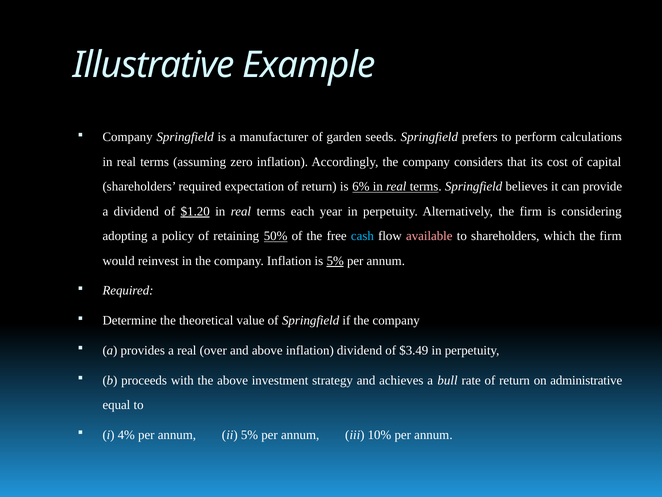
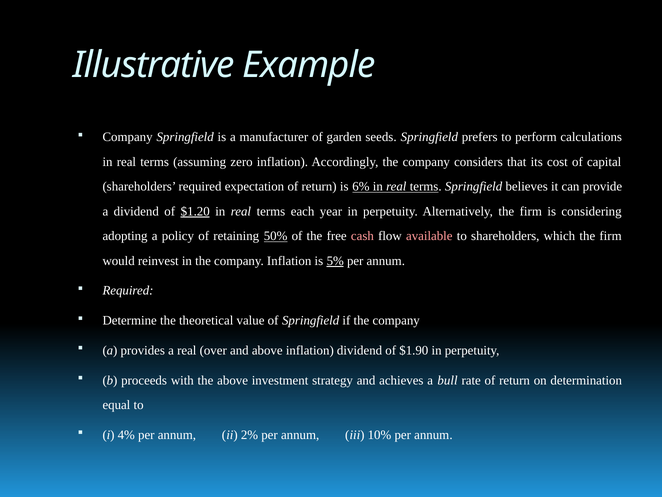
cash colour: light blue -> pink
$3.49: $3.49 -> $1.90
administrative: administrative -> determination
ii 5%: 5% -> 2%
